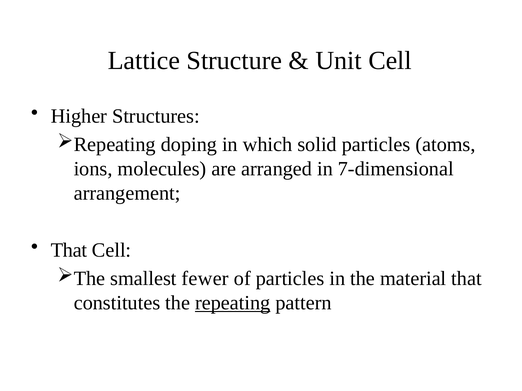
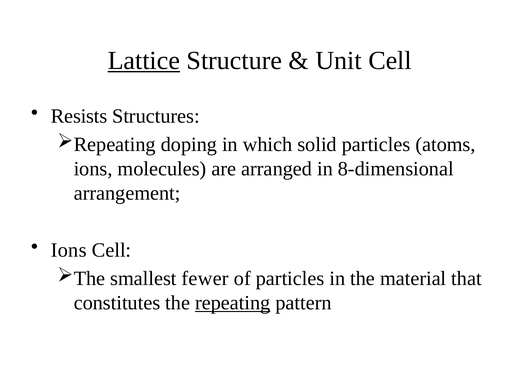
Lattice underline: none -> present
Higher: Higher -> Resists
7-dimensional: 7-dimensional -> 8-dimensional
That at (69, 250): That -> Ions
